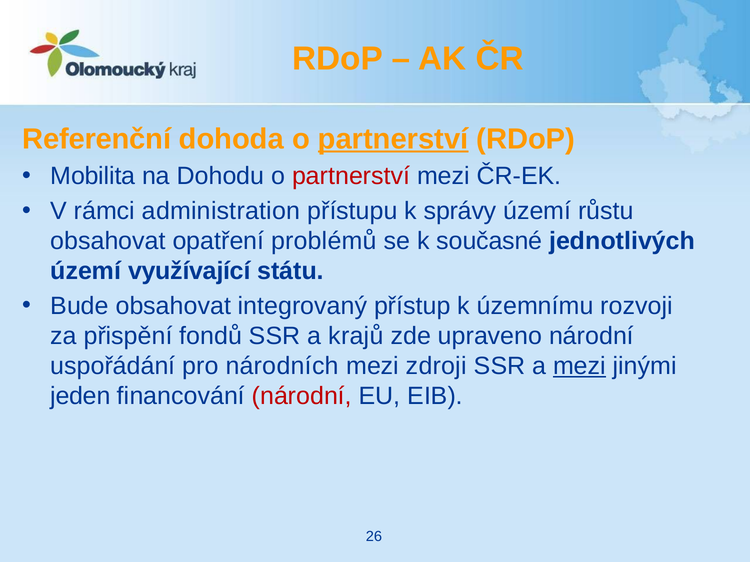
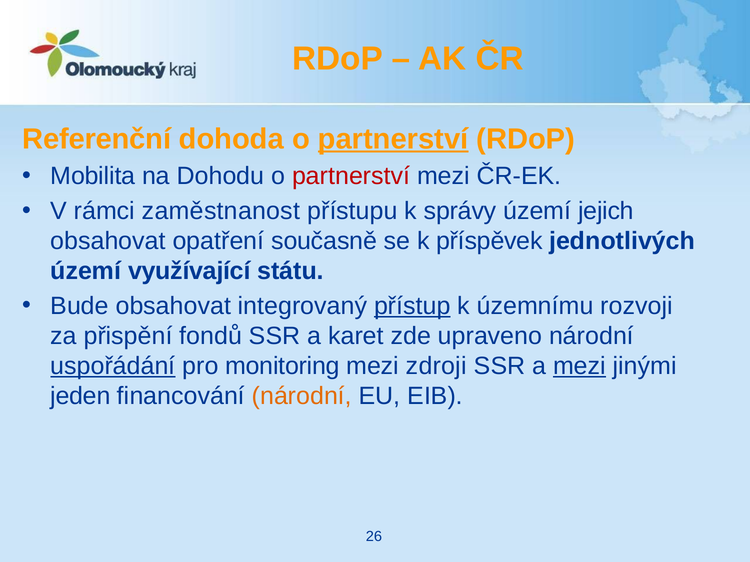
administration: administration -> zaměstnanost
růstu: růstu -> jejich
problémů: problémů -> současně
současné: současné -> příspěvek
přístup underline: none -> present
krajů: krajů -> karet
uspořádání underline: none -> present
národních: národních -> monitoring
národní at (302, 396) colour: red -> orange
